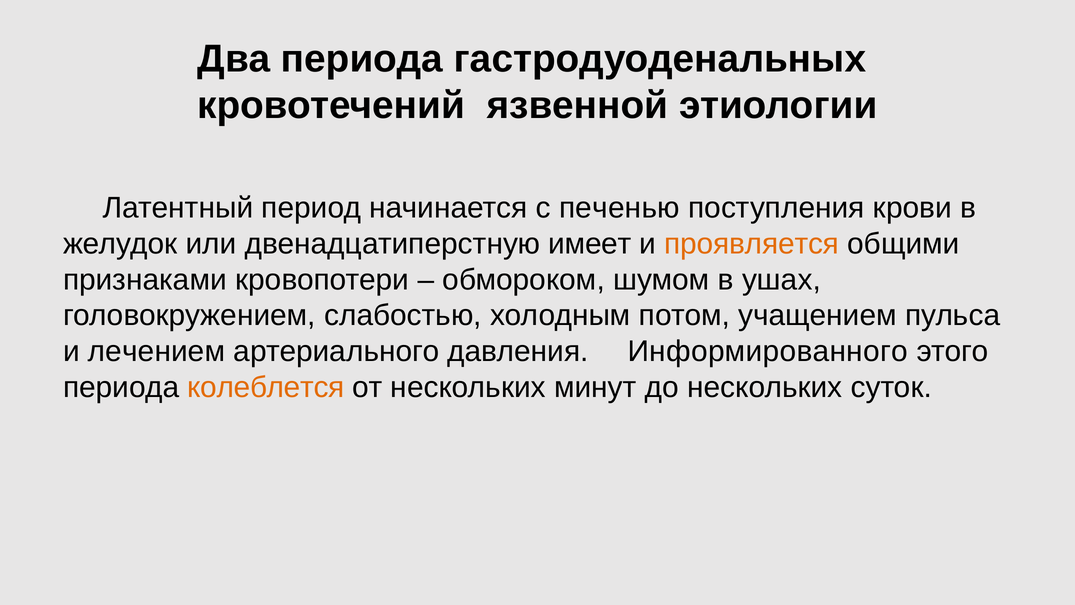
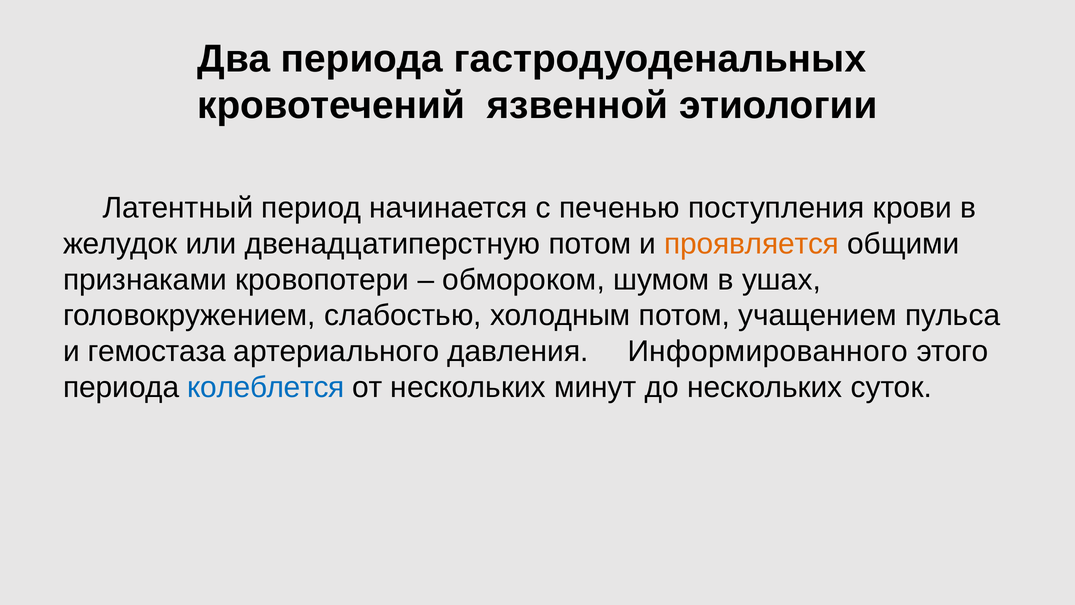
двенадцатиперстную имеет: имеет -> потом
лечением: лечением -> гемостаза
колеблется colour: orange -> blue
